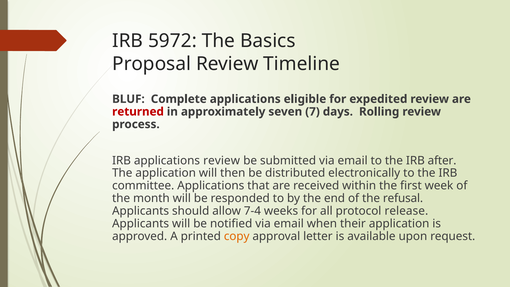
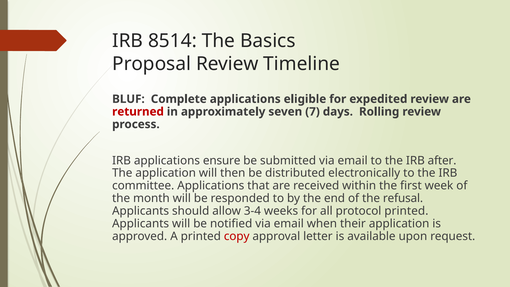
5972: 5972 -> 8514
applications review: review -> ensure
7-4: 7-4 -> 3-4
protocol release: release -> printed
copy colour: orange -> red
